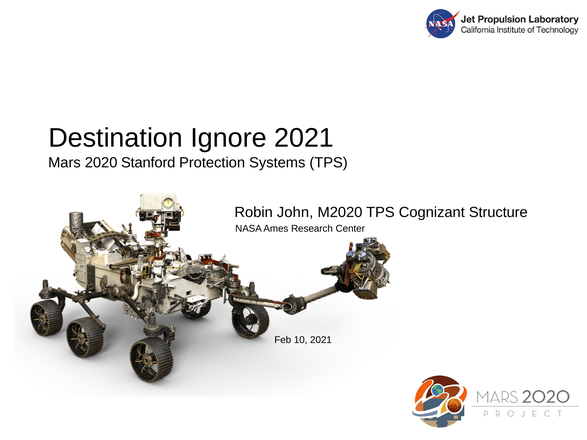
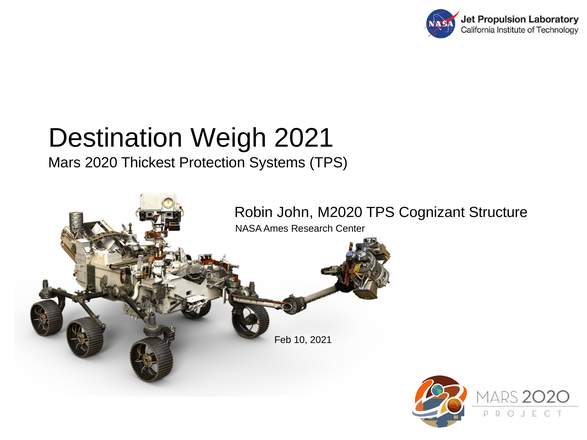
Ignore: Ignore -> Weigh
Stanford: Stanford -> Thickest
